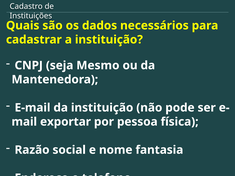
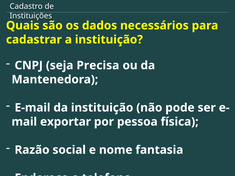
Mesmo: Mesmo -> Precisa
